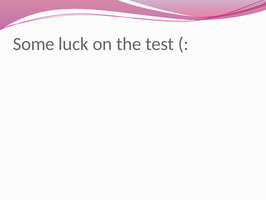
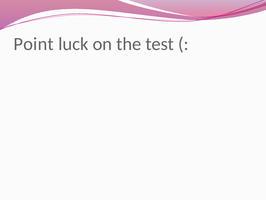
Some: Some -> Point
